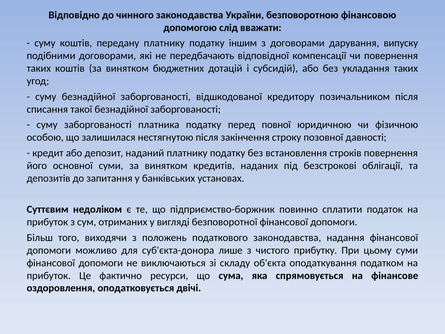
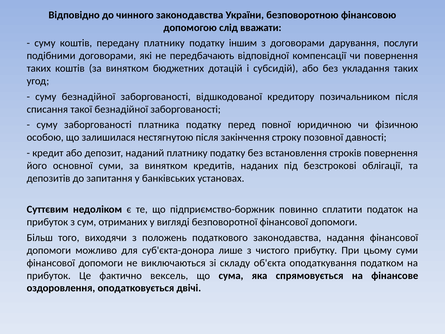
випуску: випуску -> послуги
ресурси: ресурси -> вексель
